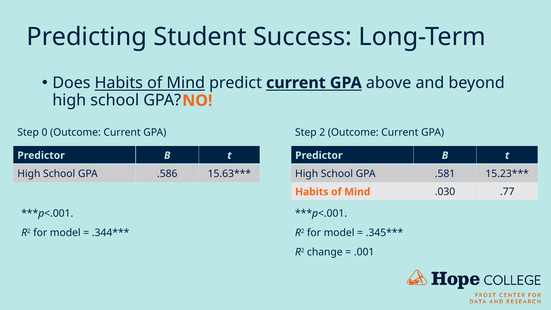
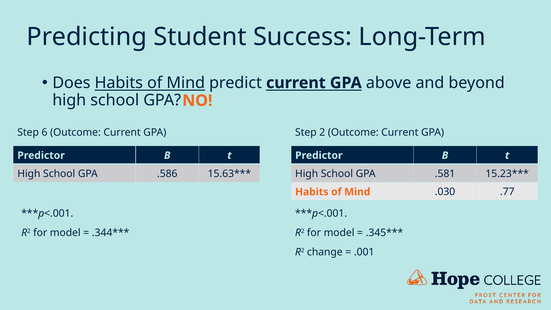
0: 0 -> 6
